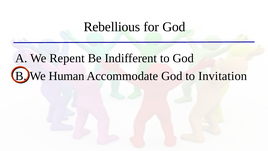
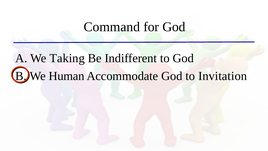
Rebellious: Rebellious -> Command
Repent: Repent -> Taking
